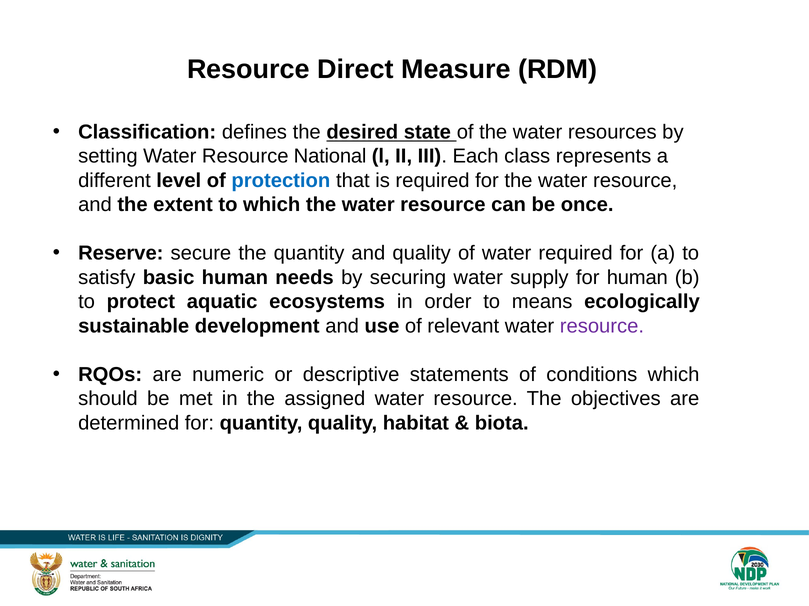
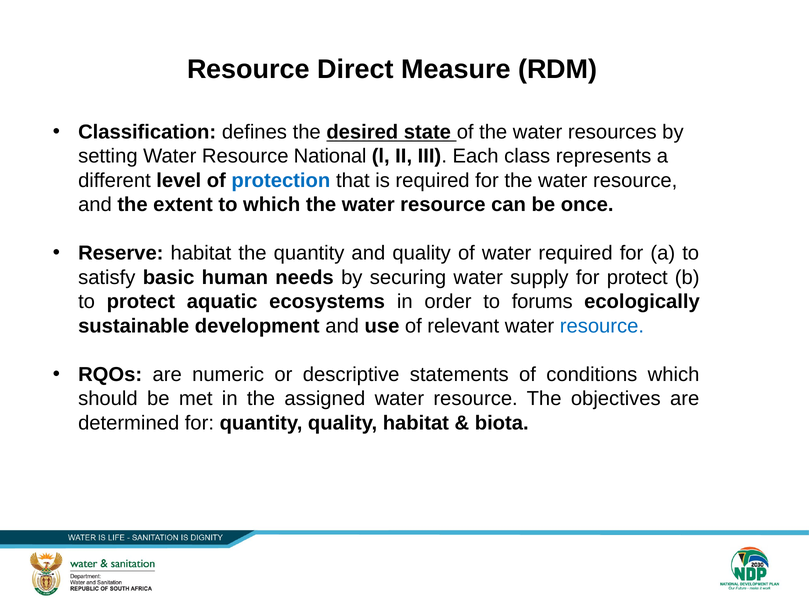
Reserve secure: secure -> habitat
for human: human -> protect
means: means -> forums
resource at (602, 326) colour: purple -> blue
